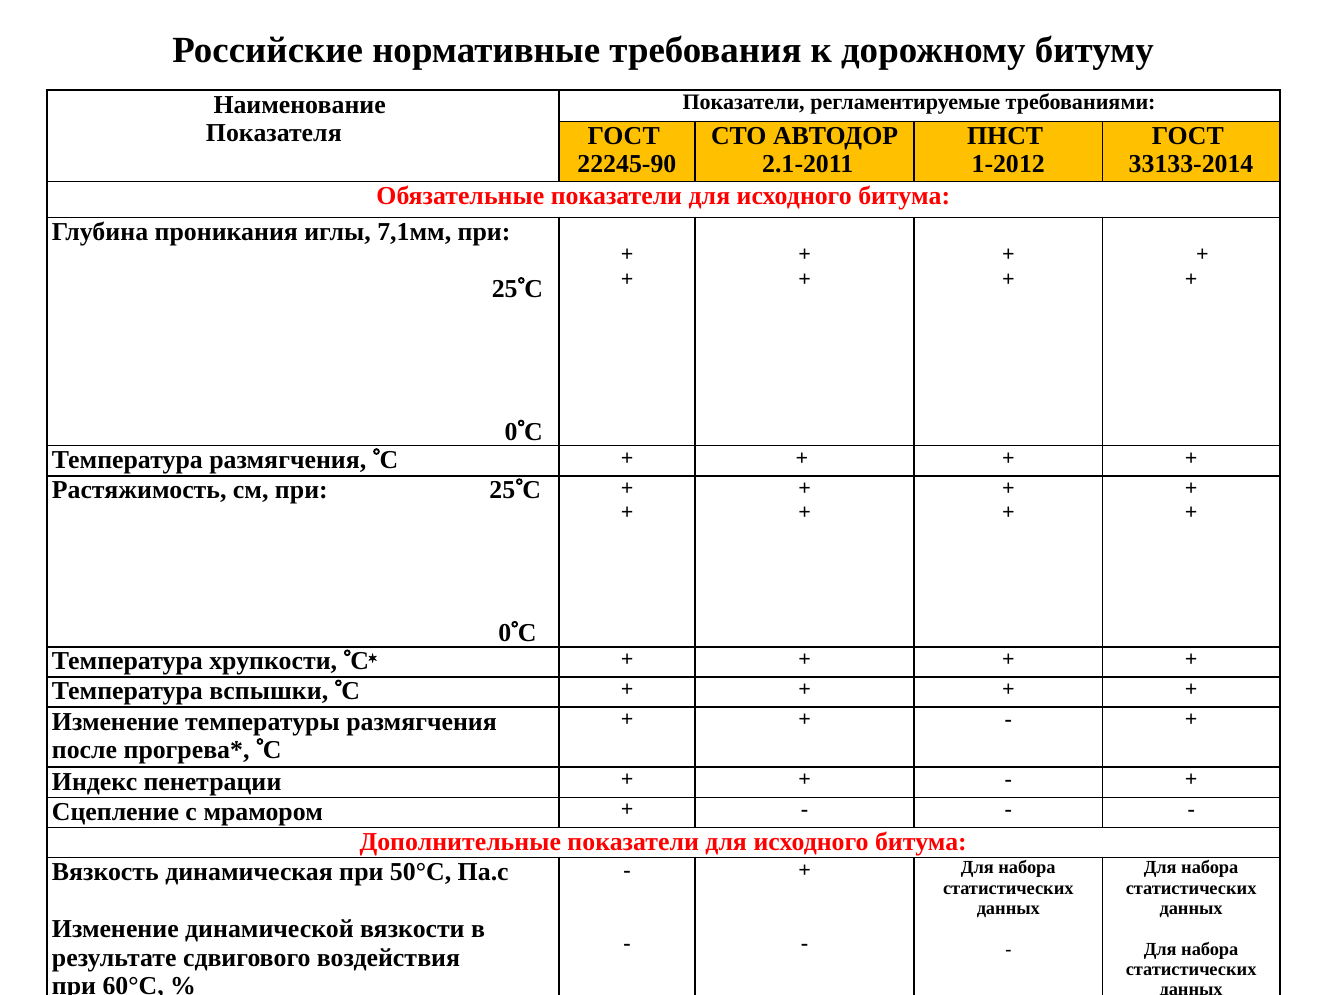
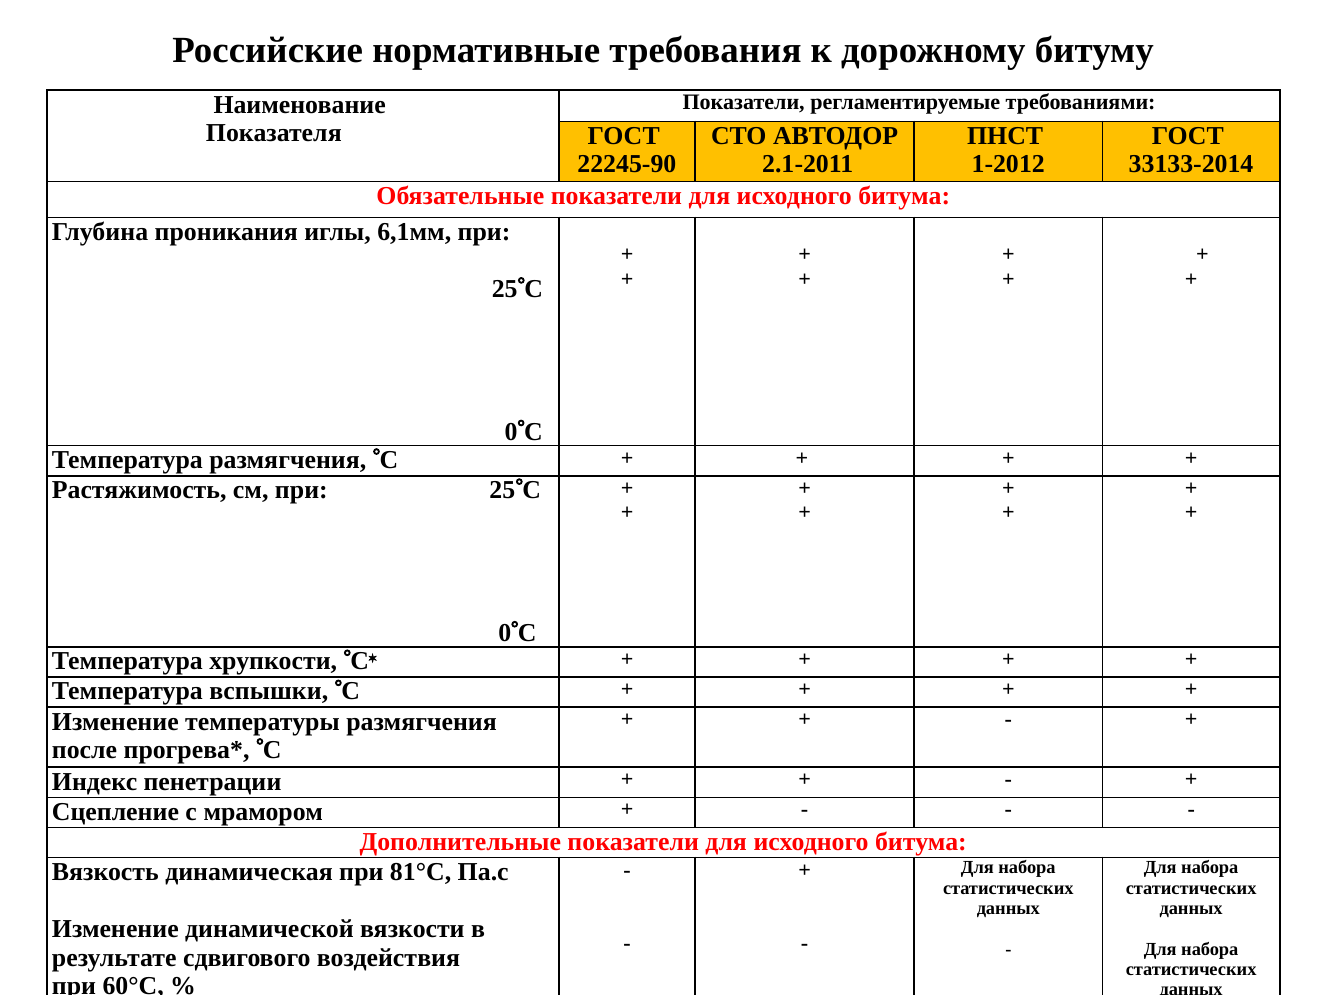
7,1мм: 7,1мм -> 6,1мм
50°С: 50°С -> 81°С
